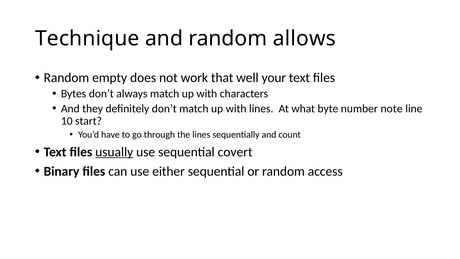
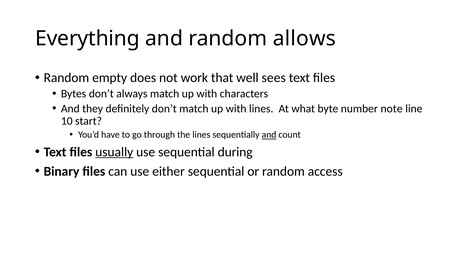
Technique: Technique -> Everything
your: your -> sees
and at (269, 135) underline: none -> present
covert: covert -> during
